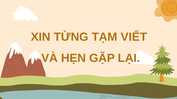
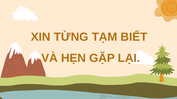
VIẾT: VIẾT -> BIẾT
